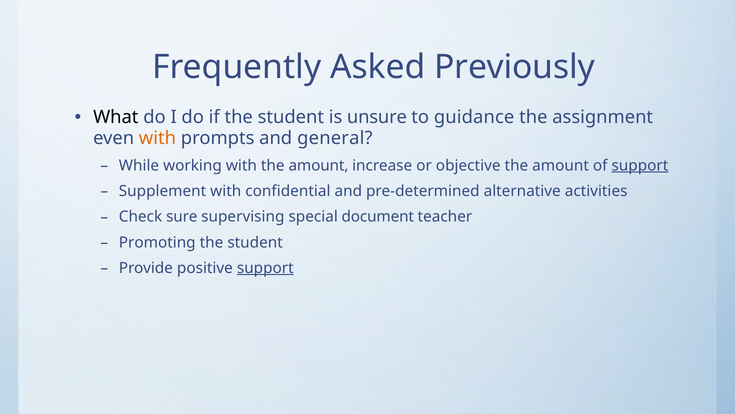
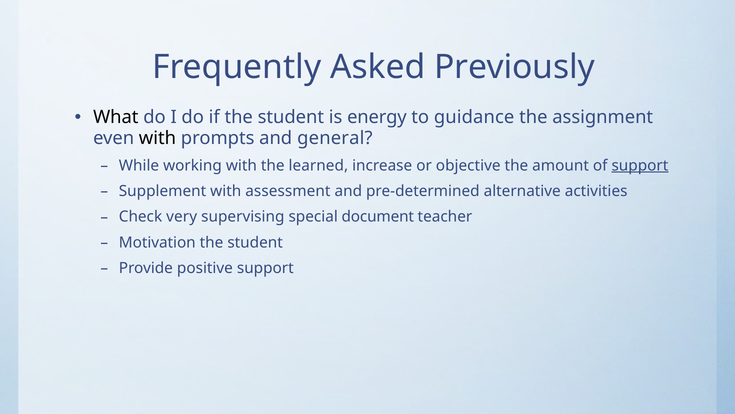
unsure: unsure -> energy
with at (157, 138) colour: orange -> black
with the amount: amount -> learned
confidential: confidential -> assessment
sure: sure -> very
Promoting: Promoting -> Motivation
support at (265, 268) underline: present -> none
